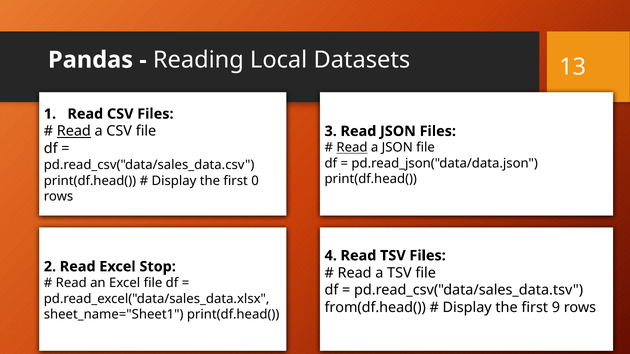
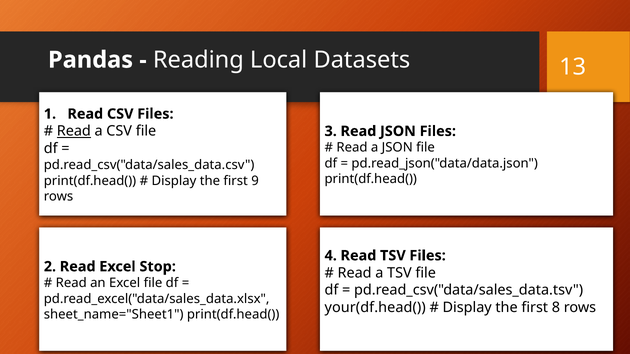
Read at (352, 148) underline: present -> none
0: 0 -> 9
from(df.head(: from(df.head( -> your(df.head(
9: 9 -> 8
